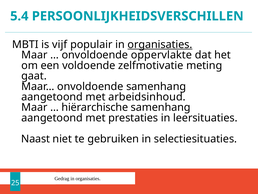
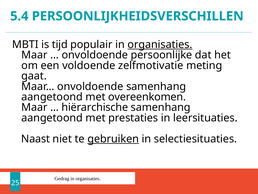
vijf: vijf -> tijd
oppervlakte: oppervlakte -> persoonlijke
arbeidsinhoud: arbeidsinhoud -> overeenkomen
gebruiken underline: none -> present
